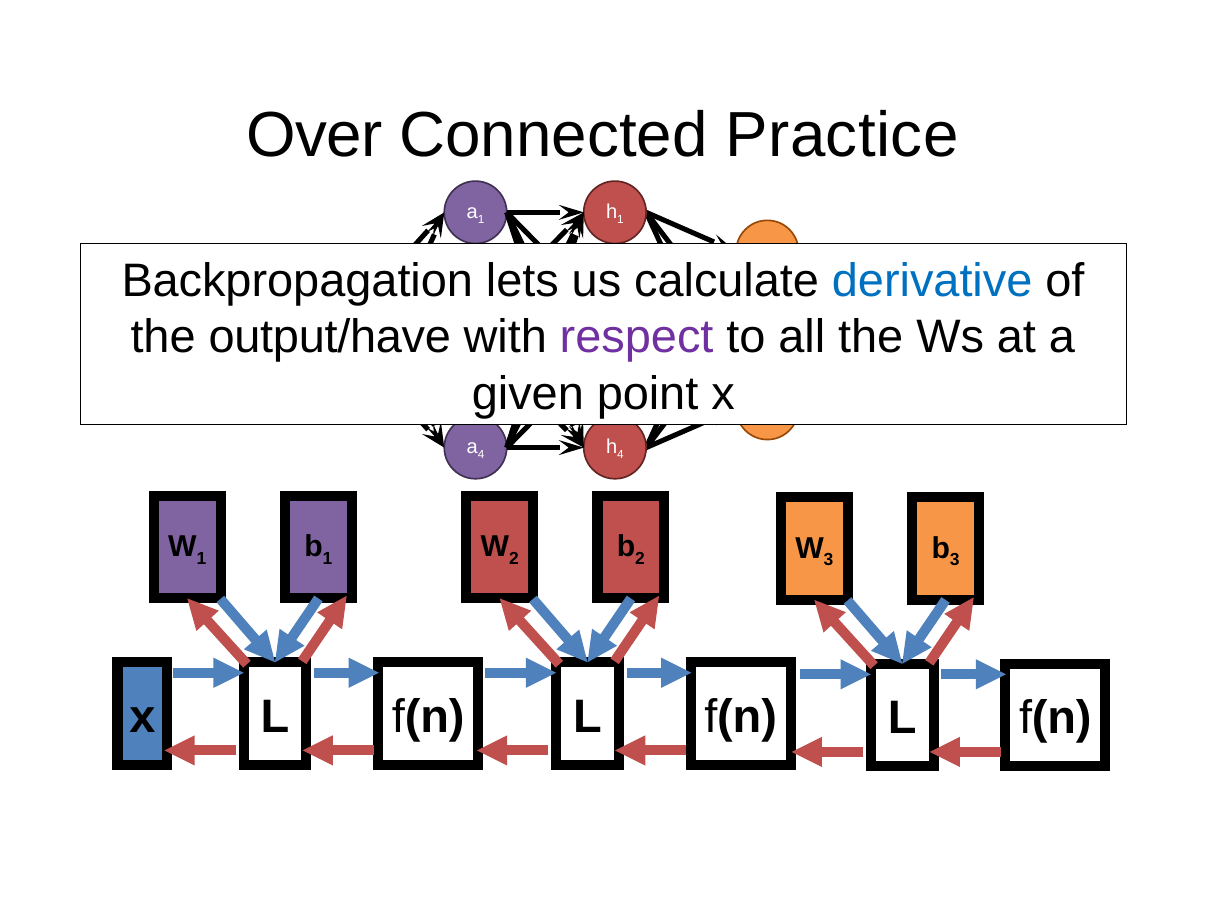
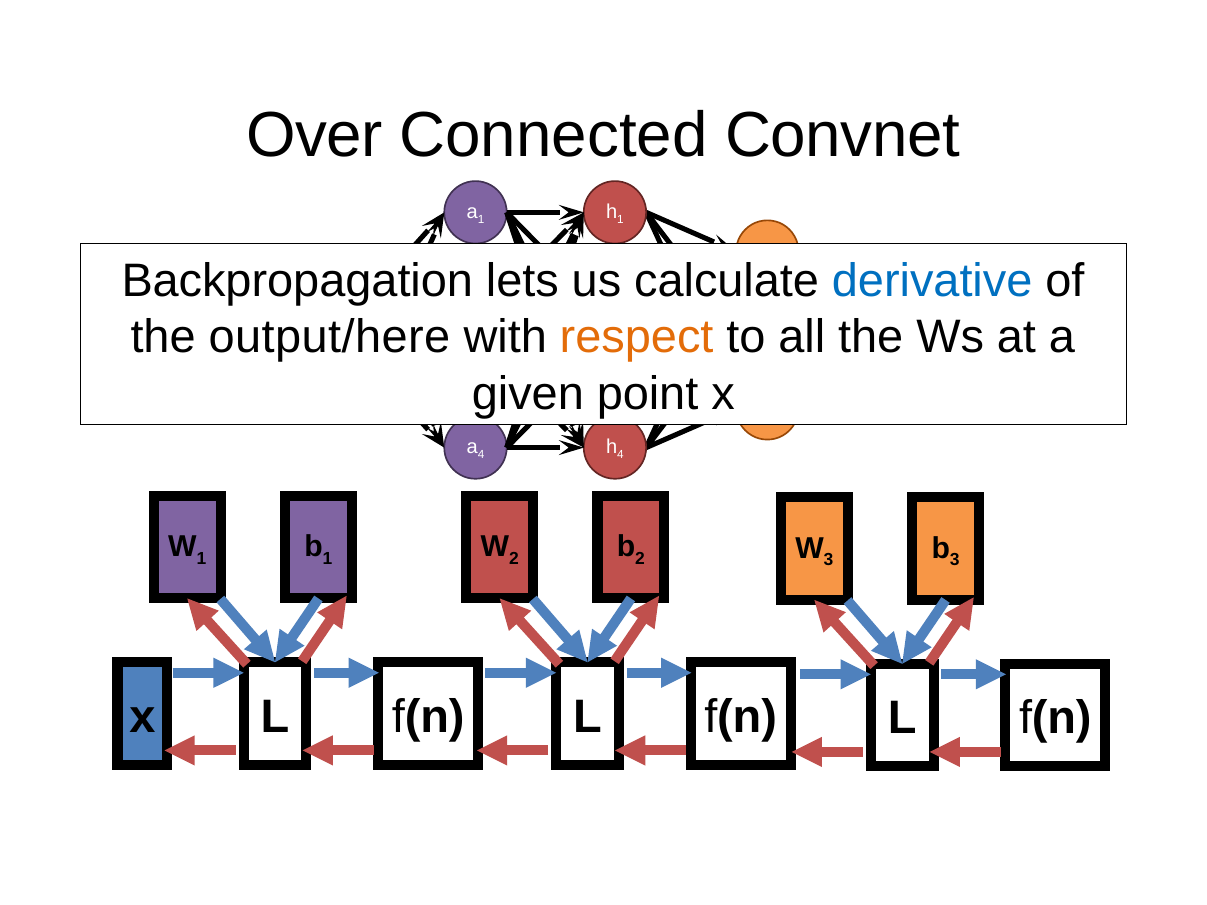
Practice: Practice -> Convnet
output/have: output/have -> output/here
respect colour: purple -> orange
